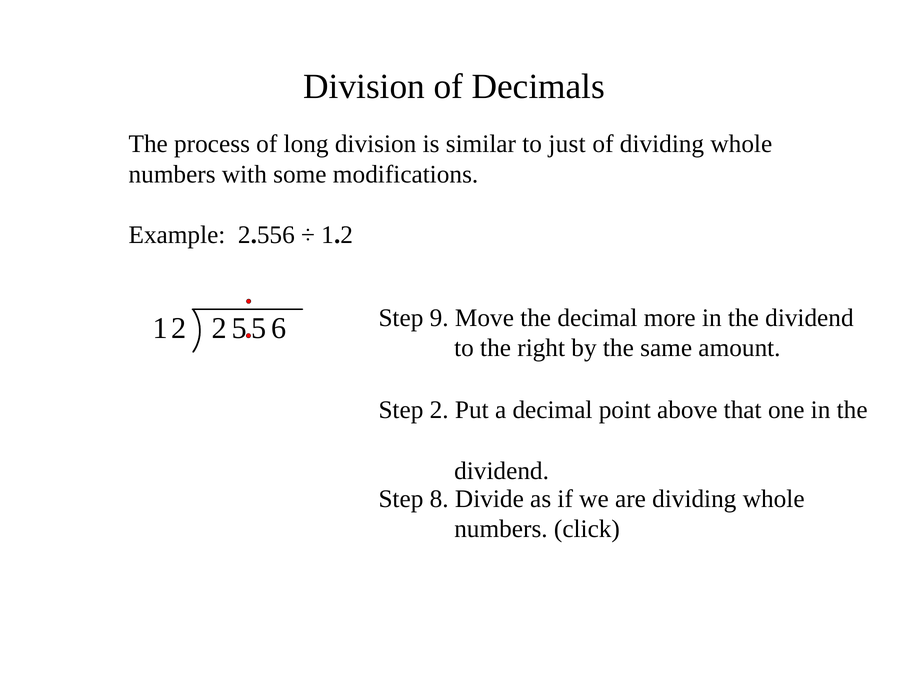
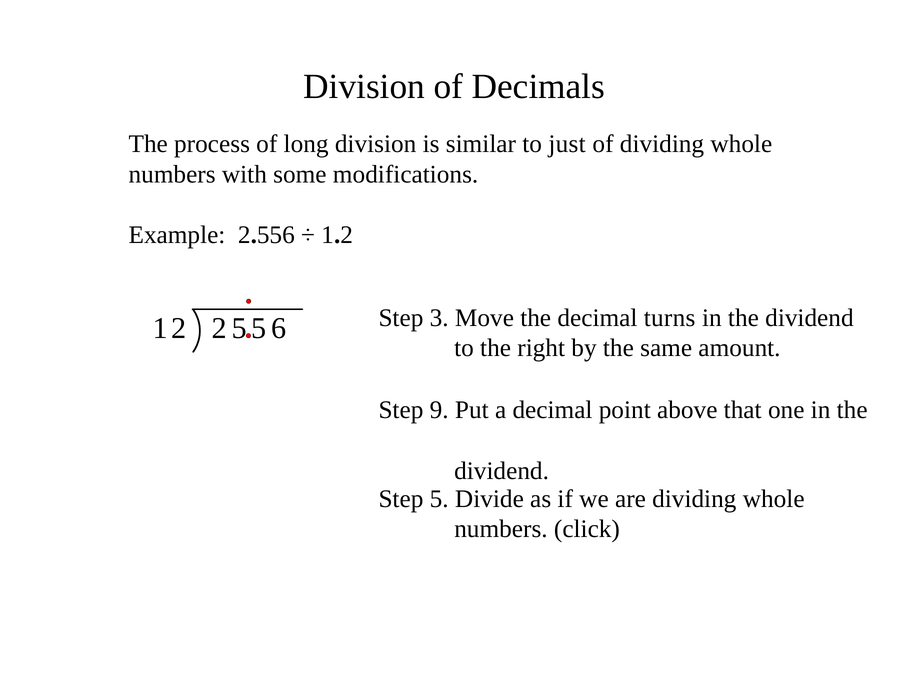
9: 9 -> 3
more: more -> turns
Step 2: 2 -> 9
Step 8: 8 -> 5
